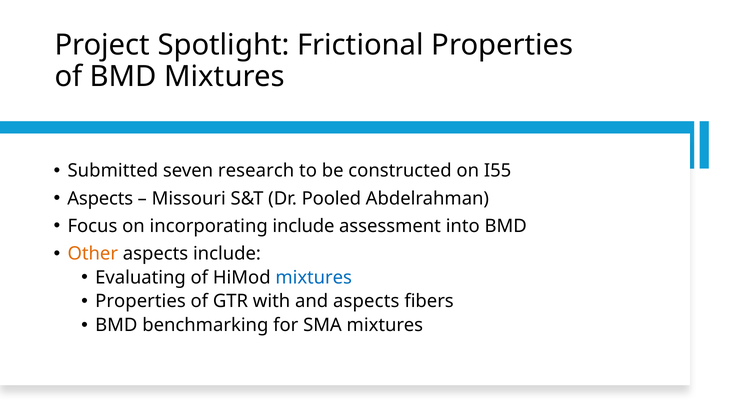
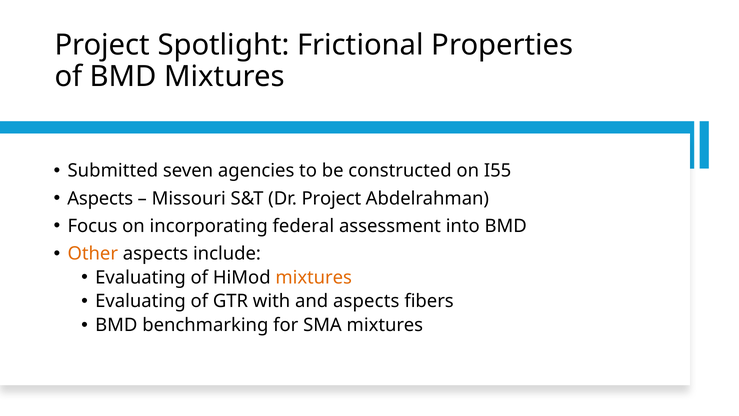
research: research -> agencies
Dr Pooled: Pooled -> Project
incorporating include: include -> federal
mixtures at (314, 277) colour: blue -> orange
Properties at (140, 301): Properties -> Evaluating
